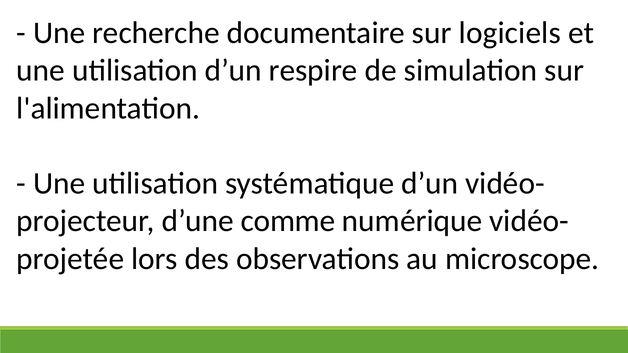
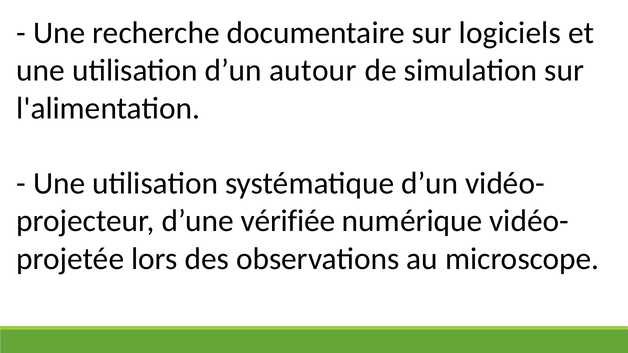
respire: respire -> autour
comme: comme -> vérifiée
